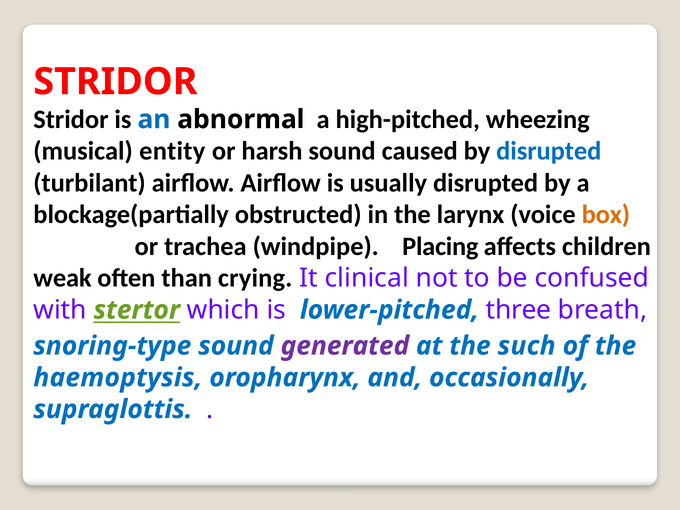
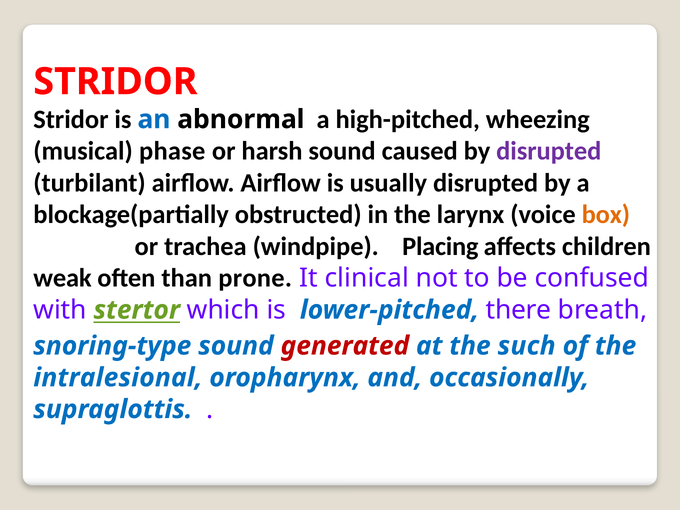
entity: entity -> phase
disrupted at (549, 151) colour: blue -> purple
crying: crying -> prone
three: three -> there
generated colour: purple -> red
haemoptysis: haemoptysis -> intralesional
